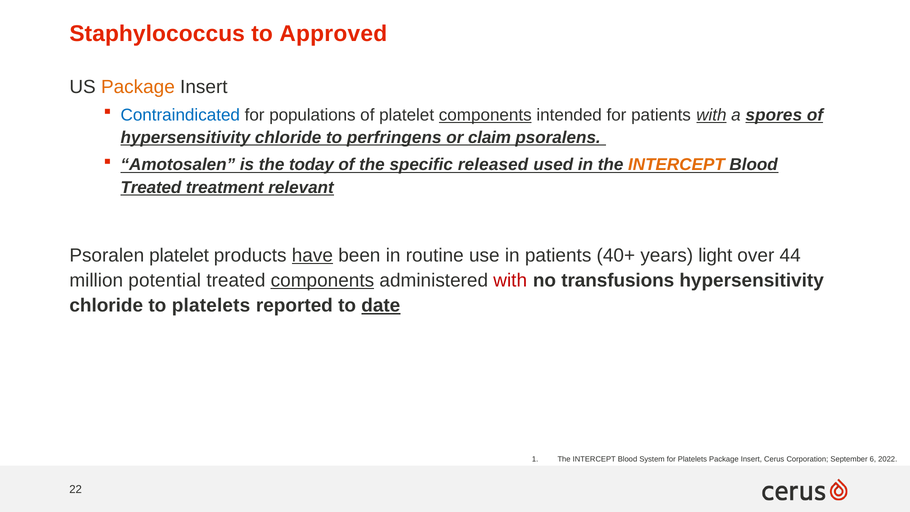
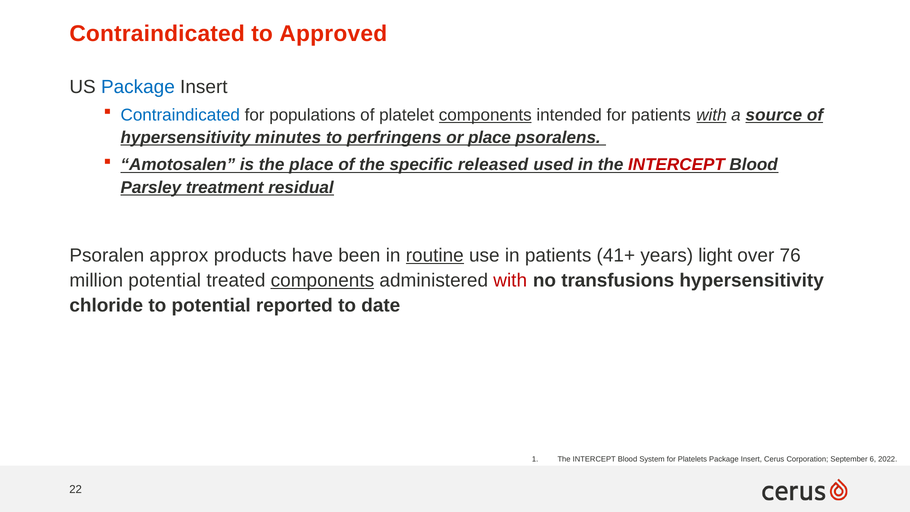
Staphylococcus at (157, 34): Staphylococcus -> Contraindicated
Package at (138, 87) colour: orange -> blue
spores: spores -> source
chloride at (288, 138): chloride -> minutes
or claim: claim -> place
the today: today -> place
INTERCEPT at (676, 165) colour: orange -> red
Treated at (151, 187): Treated -> Parsley
relevant: relevant -> residual
Psoralen platelet: platelet -> approx
have underline: present -> none
routine underline: none -> present
40+: 40+ -> 41+
44: 44 -> 76
to platelets: platelets -> potential
date underline: present -> none
